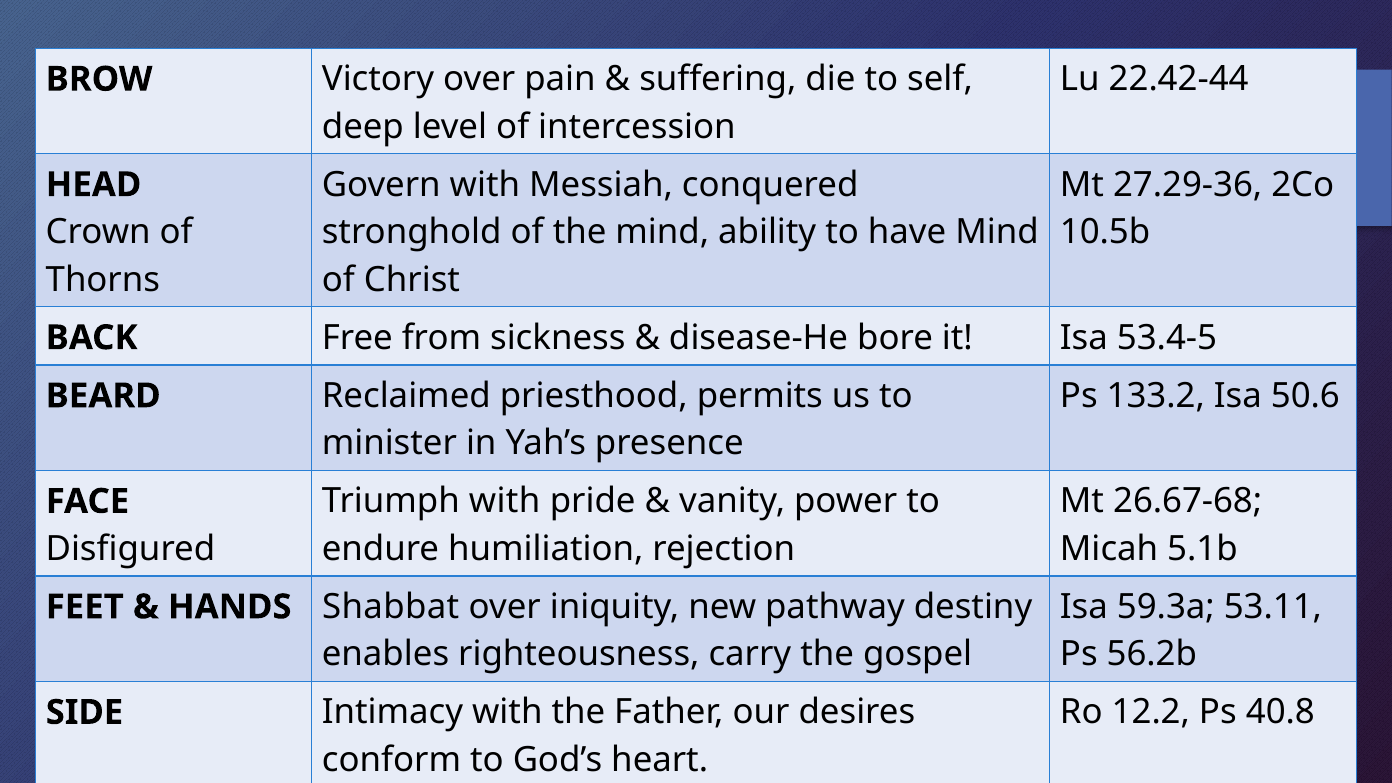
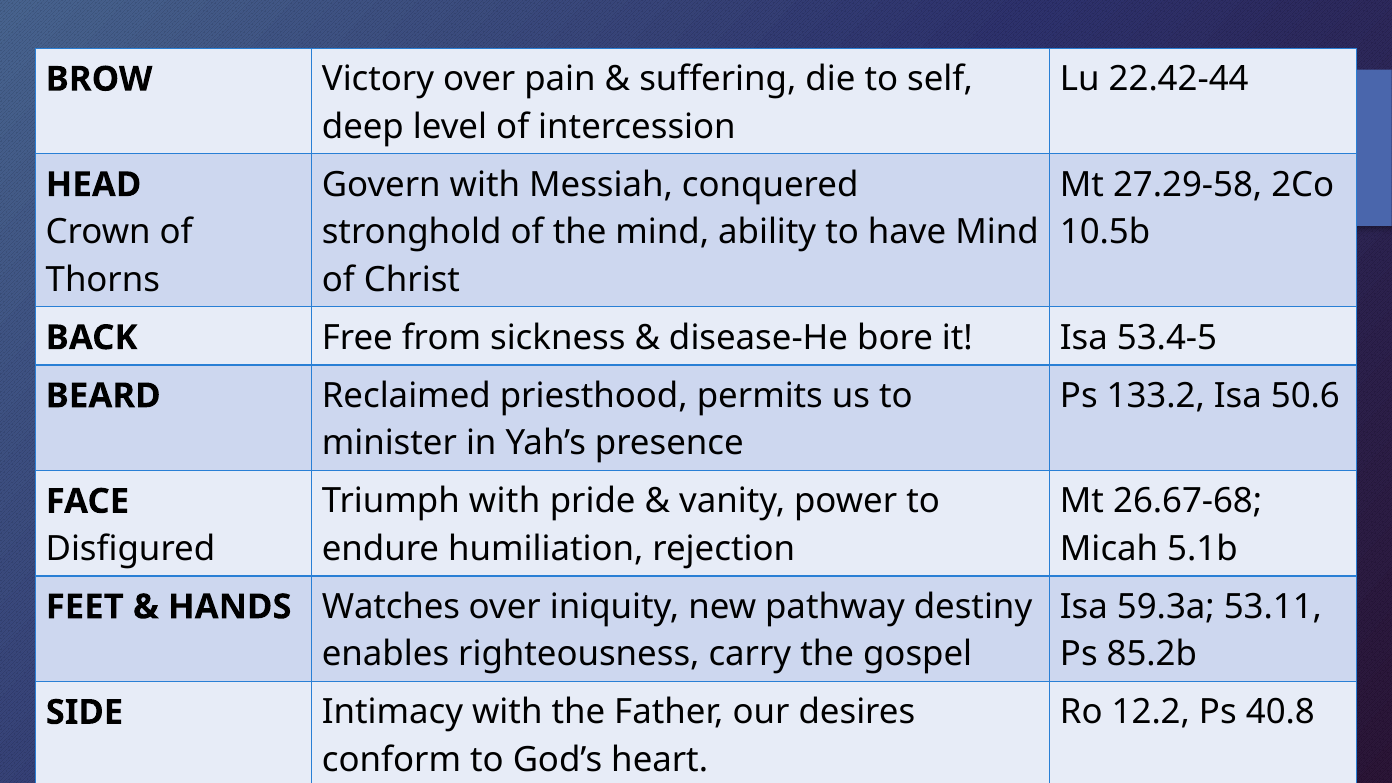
27.29-36: 27.29-36 -> 27.29-58
Shabbat: Shabbat -> Watches
56.2b: 56.2b -> 85.2b
